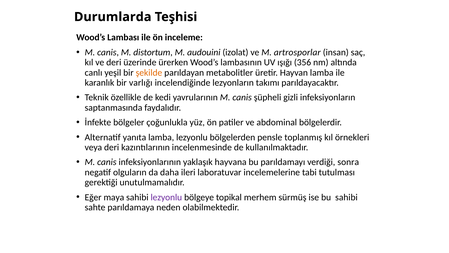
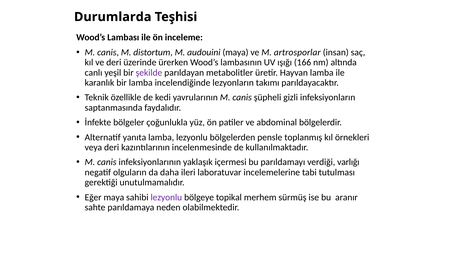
audouini izolat: izolat -> maya
356: 356 -> 166
şekilde colour: orange -> purple
bir varlığı: varlığı -> lamba
hayvana: hayvana -> içermesi
sonra: sonra -> varlığı
bu sahibi: sahibi -> aranır
